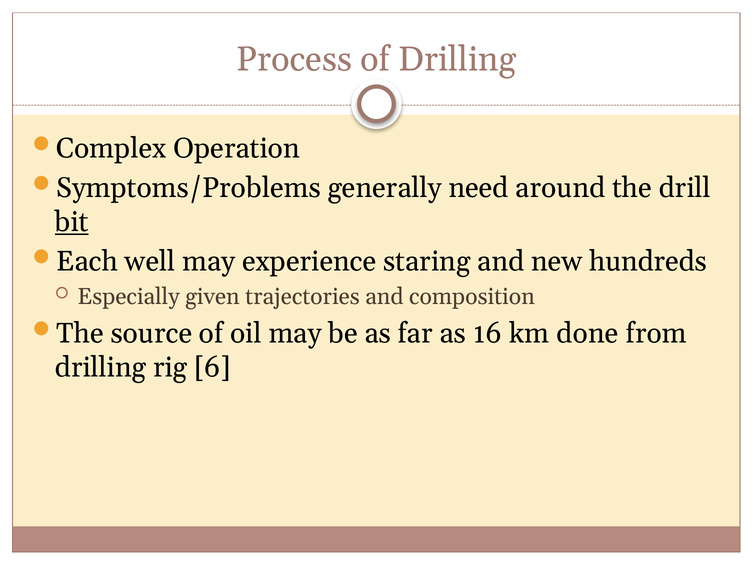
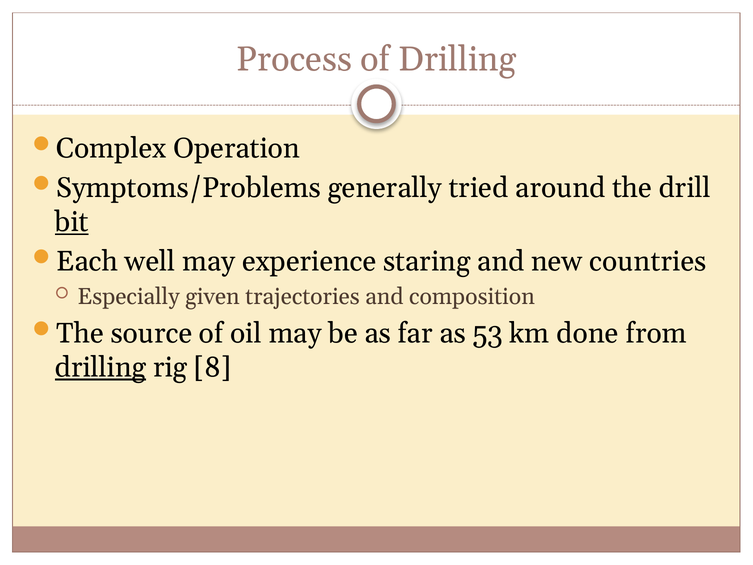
need: need -> tried
hundreds: hundreds -> countries
16: 16 -> 53
drilling at (101, 367) underline: none -> present
6: 6 -> 8
